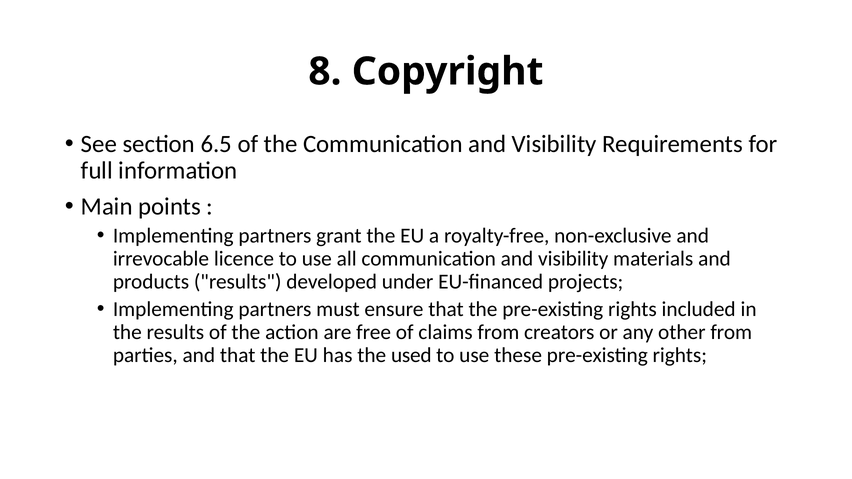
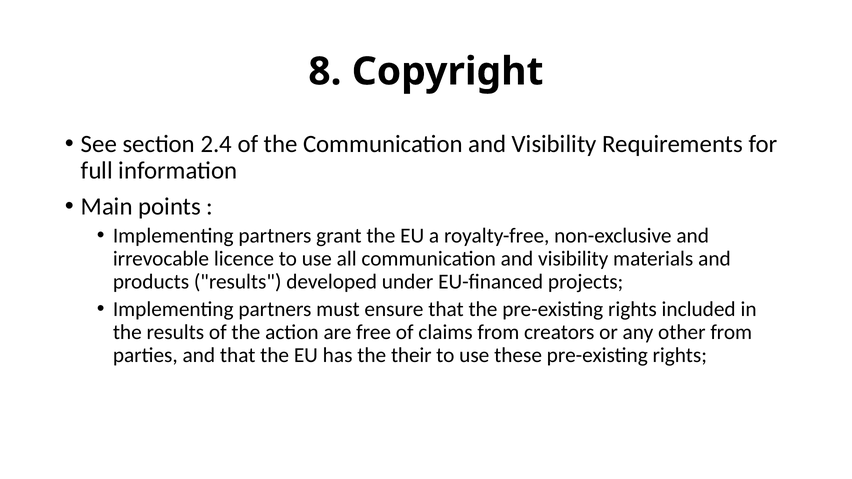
6.5: 6.5 -> 2.4
used: used -> their
